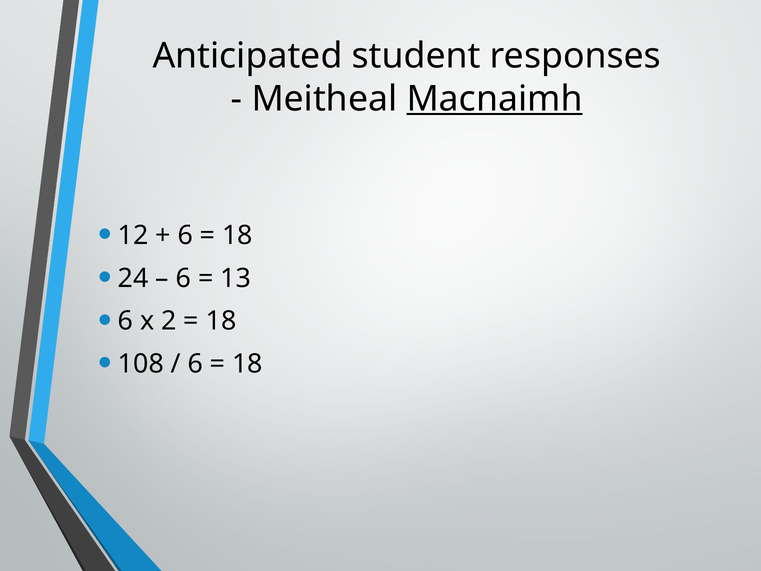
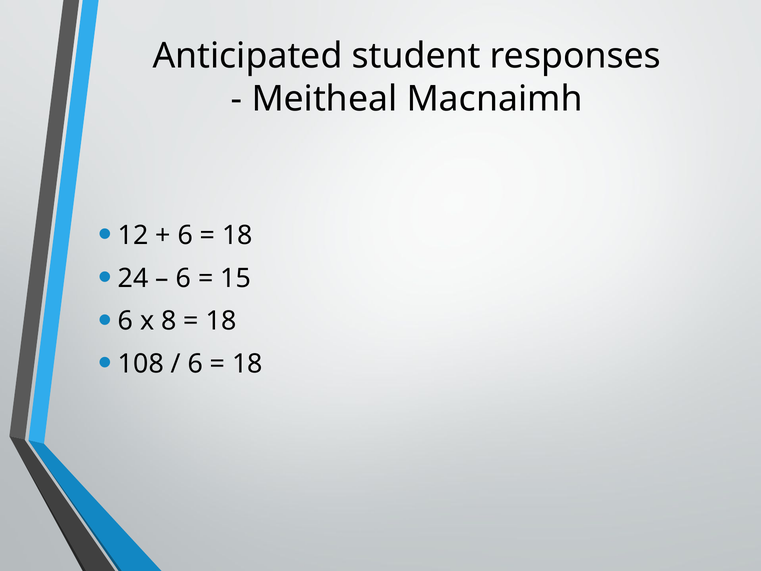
Macnaimh underline: present -> none
13: 13 -> 15
2: 2 -> 8
